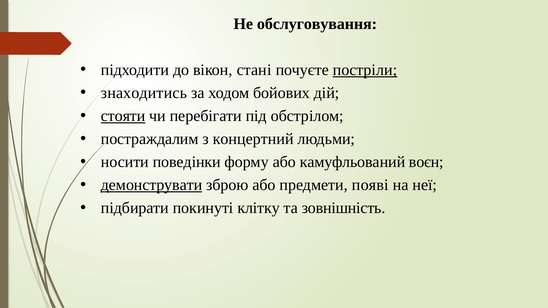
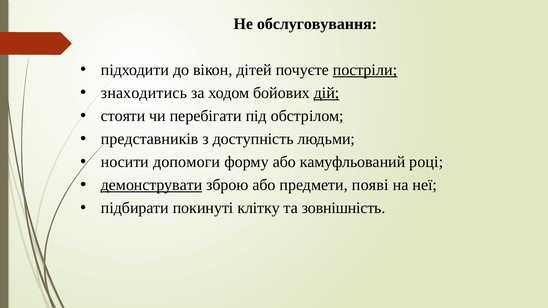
стані: стані -> дітей
дій underline: none -> present
стояти underline: present -> none
постраждалим: постраждалим -> представників
концертний: концертний -> доступність
поведінки: поведінки -> допомоги
воєн: воєн -> році
